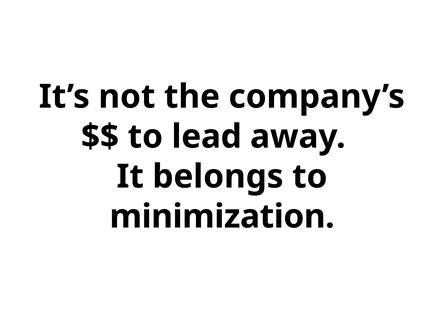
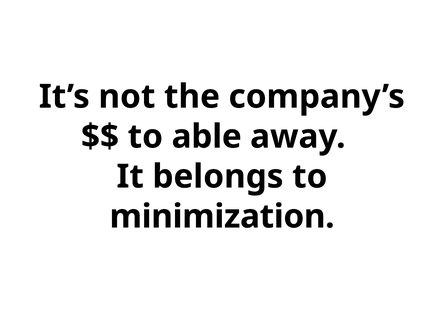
lead: lead -> able
